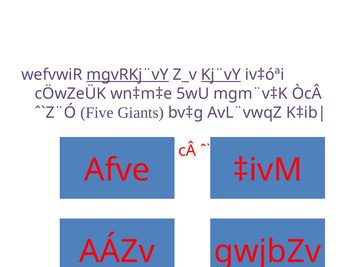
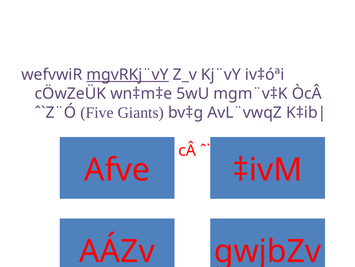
Kj¨vY underline: present -> none
